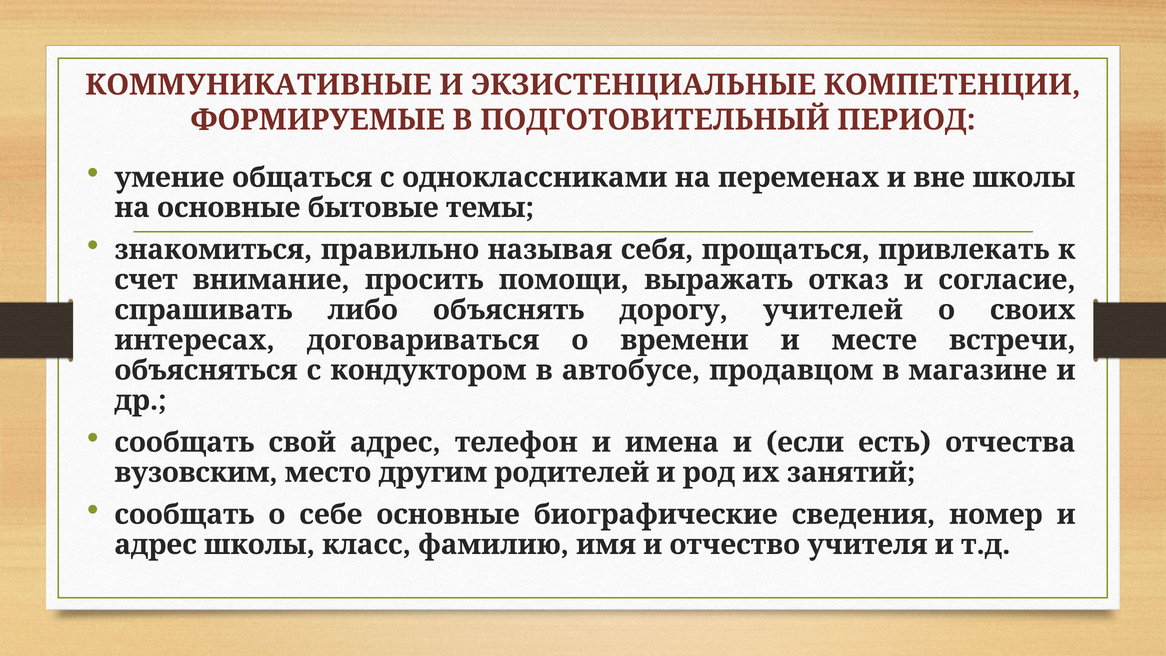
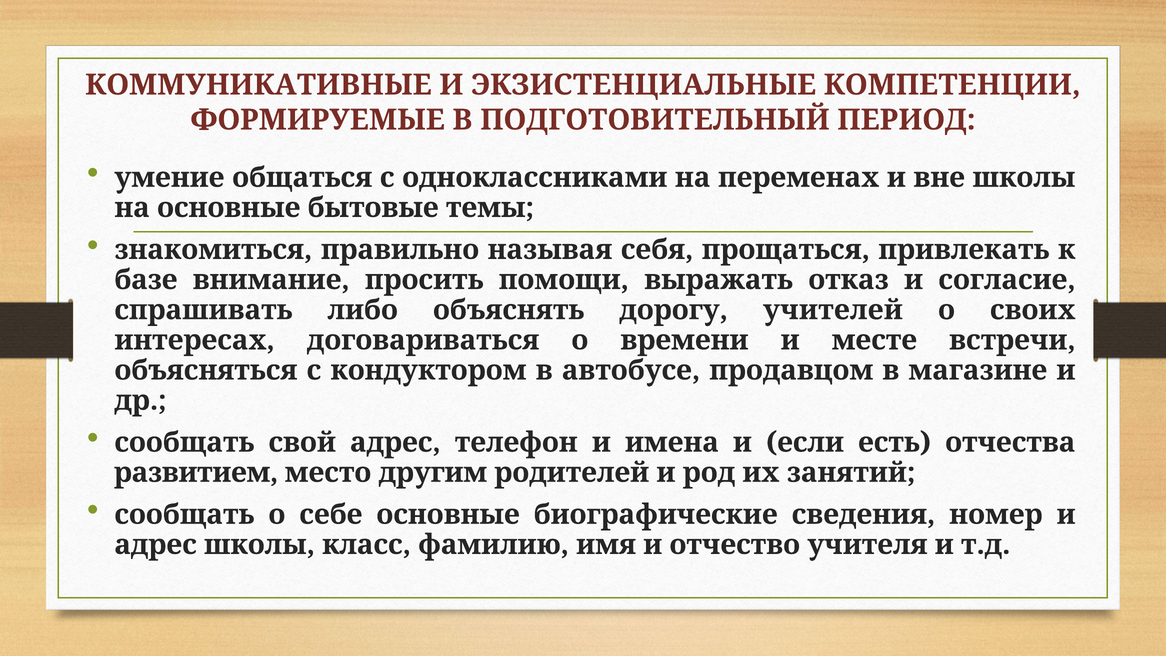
счет: счет -> базе
вузовским: вузовским -> развитием
